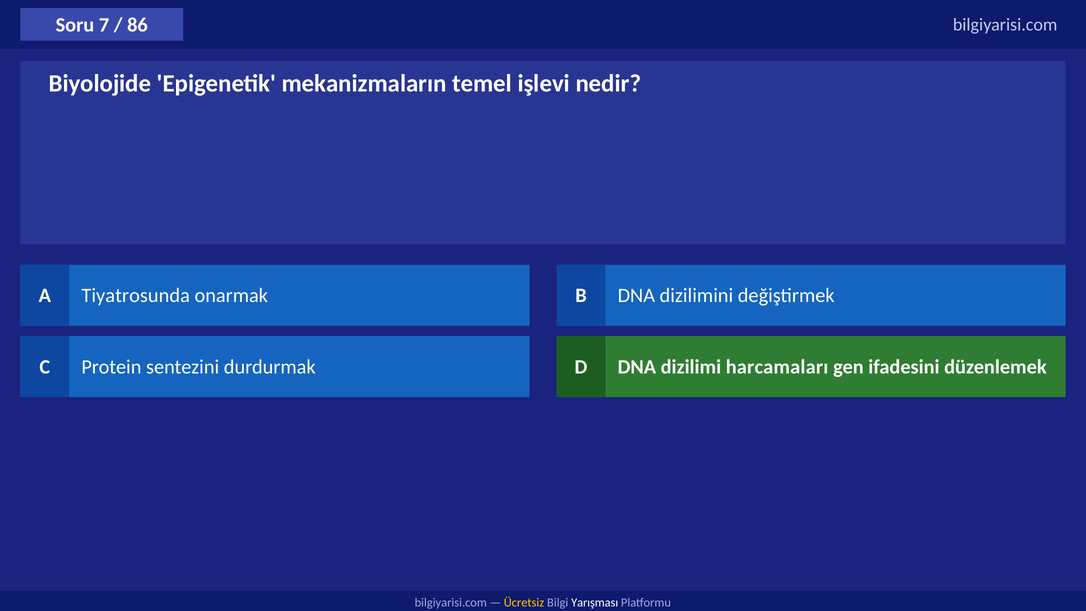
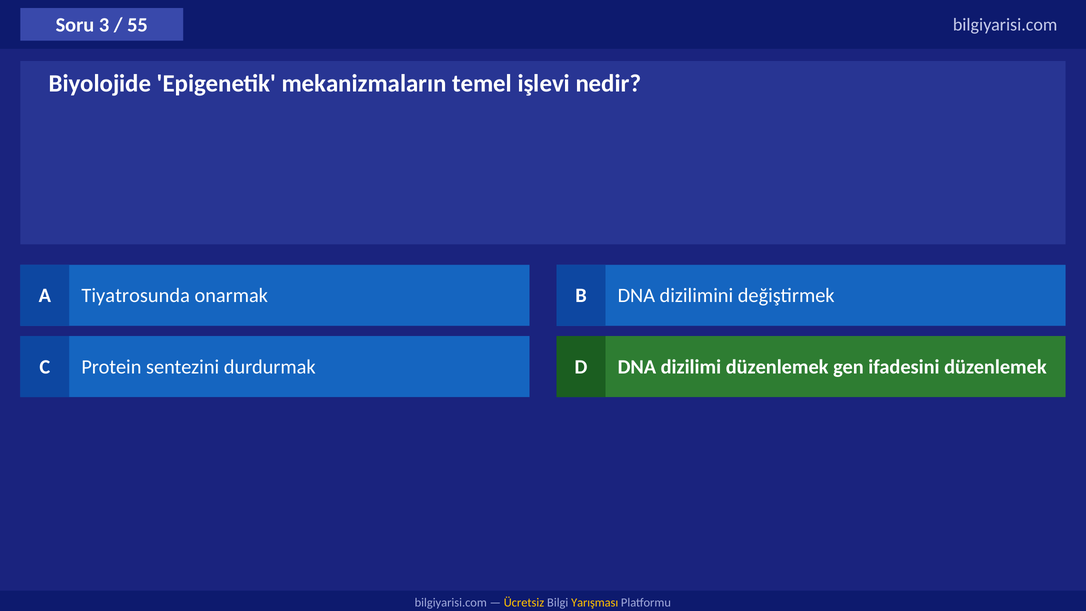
7: 7 -> 3
86: 86 -> 55
dizilimi harcamaları: harcamaları -> düzenlemek
Yarışması colour: white -> yellow
